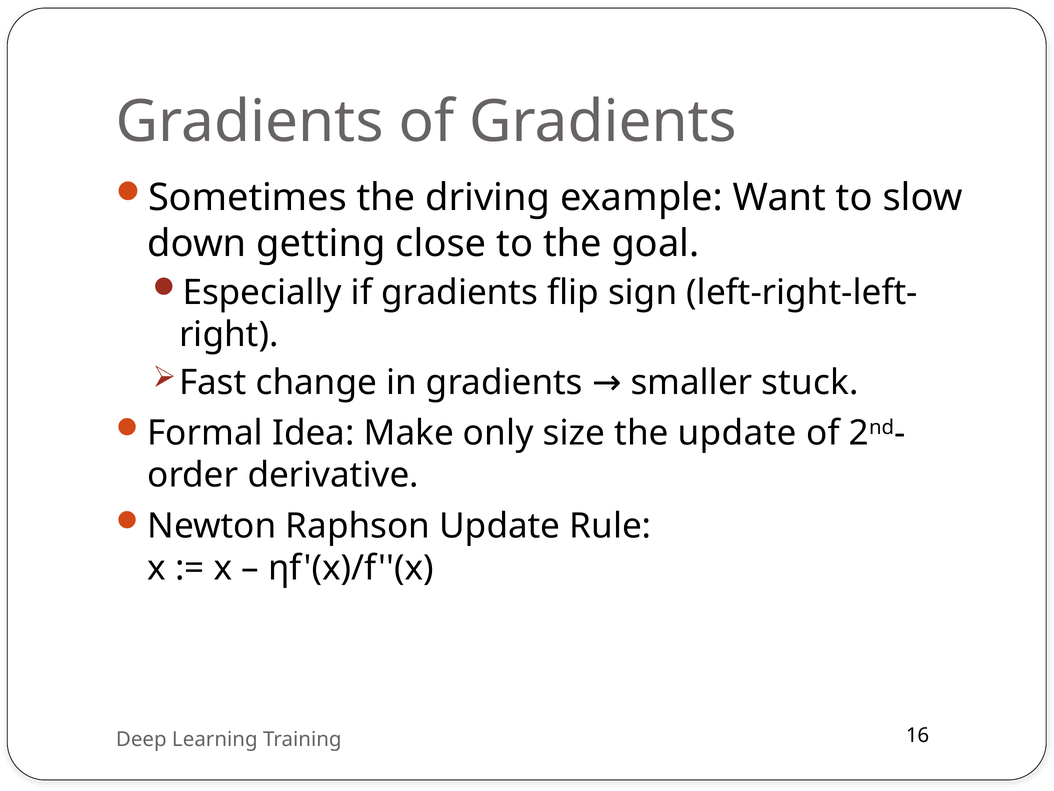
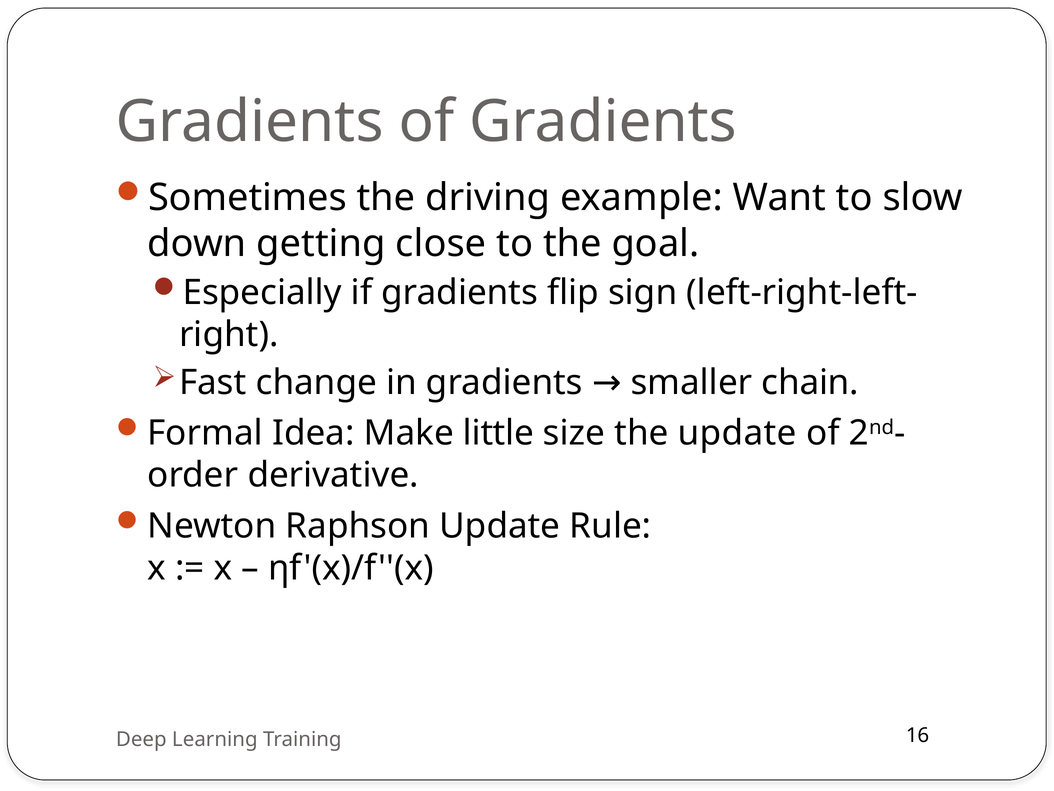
stuck: stuck -> chain
only: only -> little
